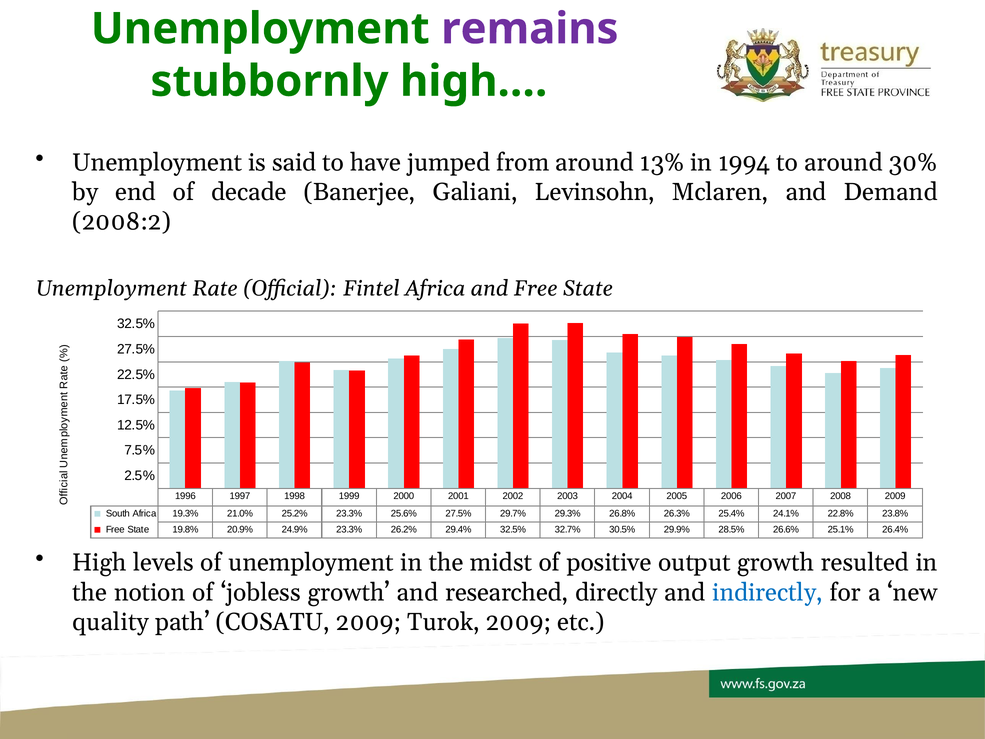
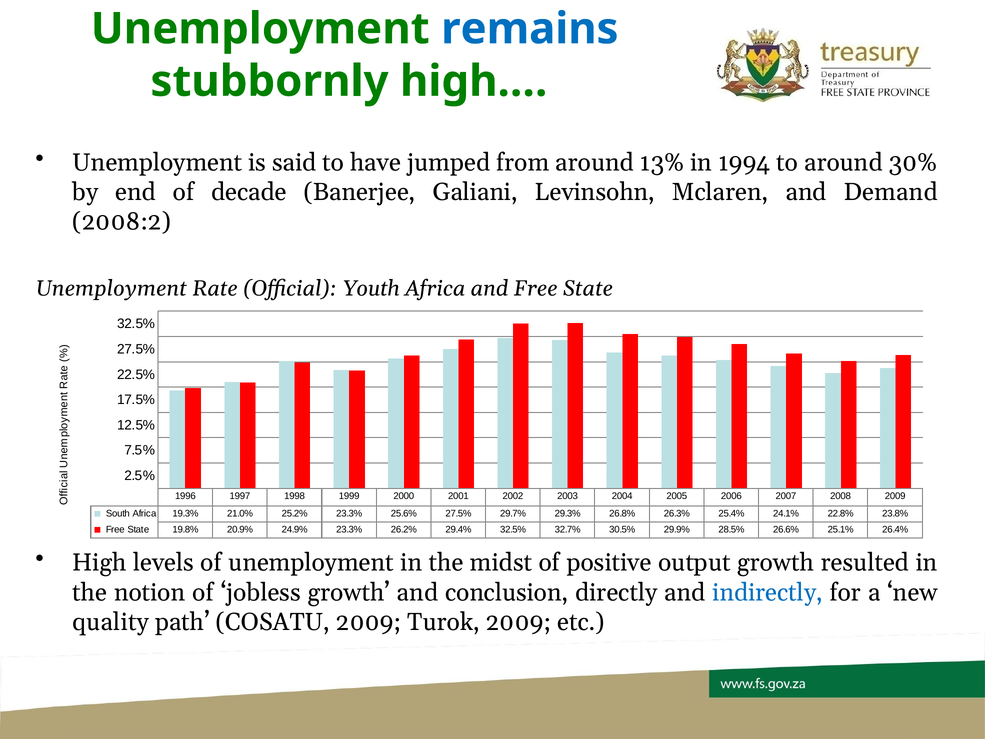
remains colour: purple -> blue
Fintel: Fintel -> Youth
researched: researched -> conclusion
